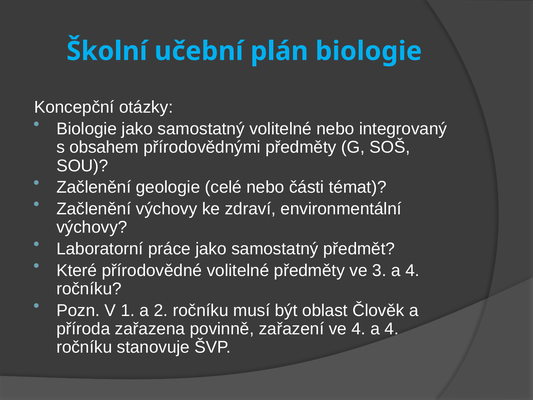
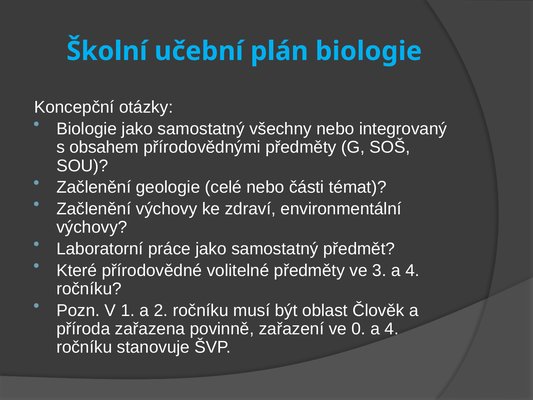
samostatný volitelné: volitelné -> všechny
ve 4: 4 -> 0
